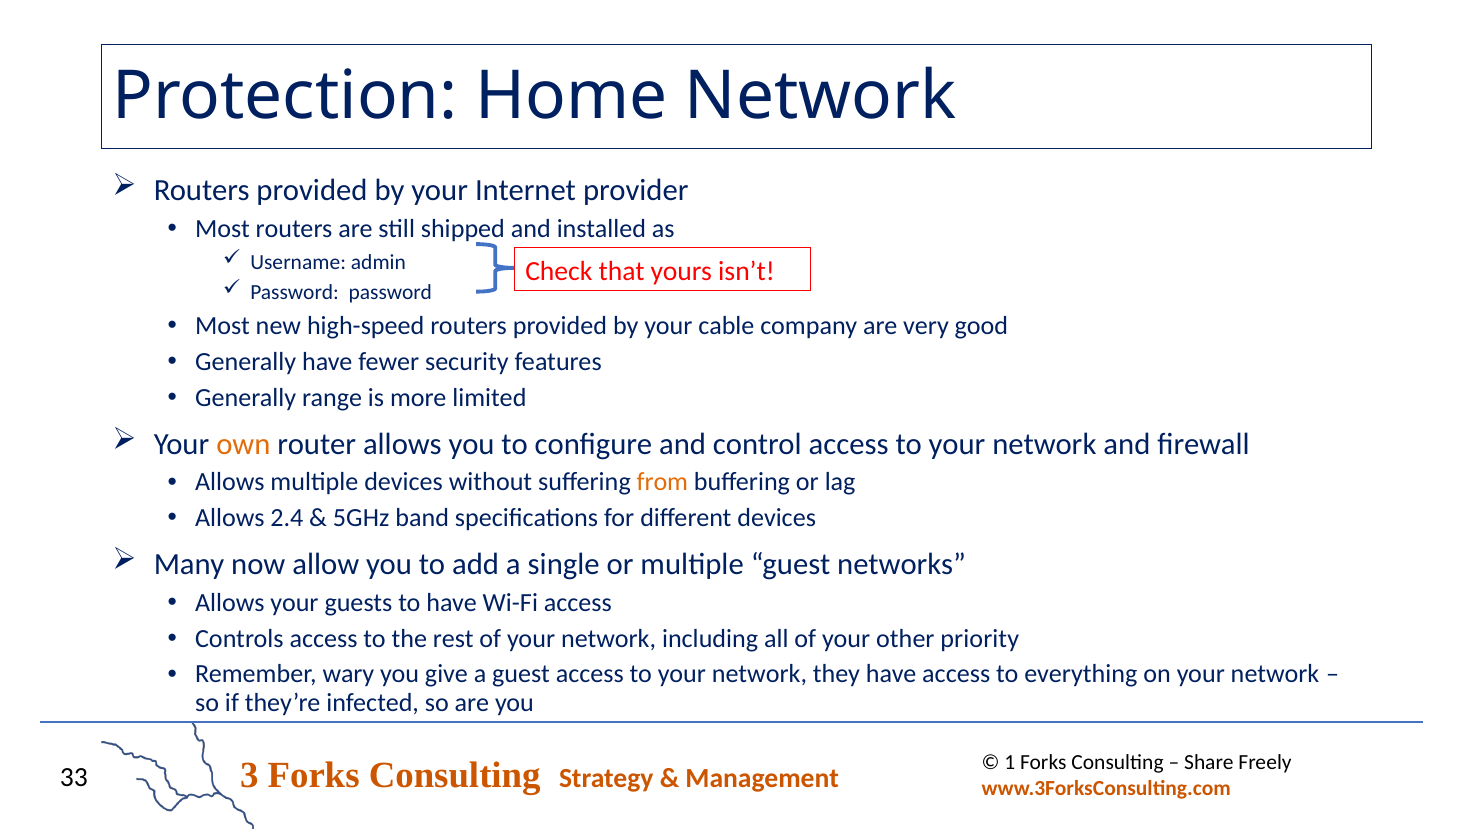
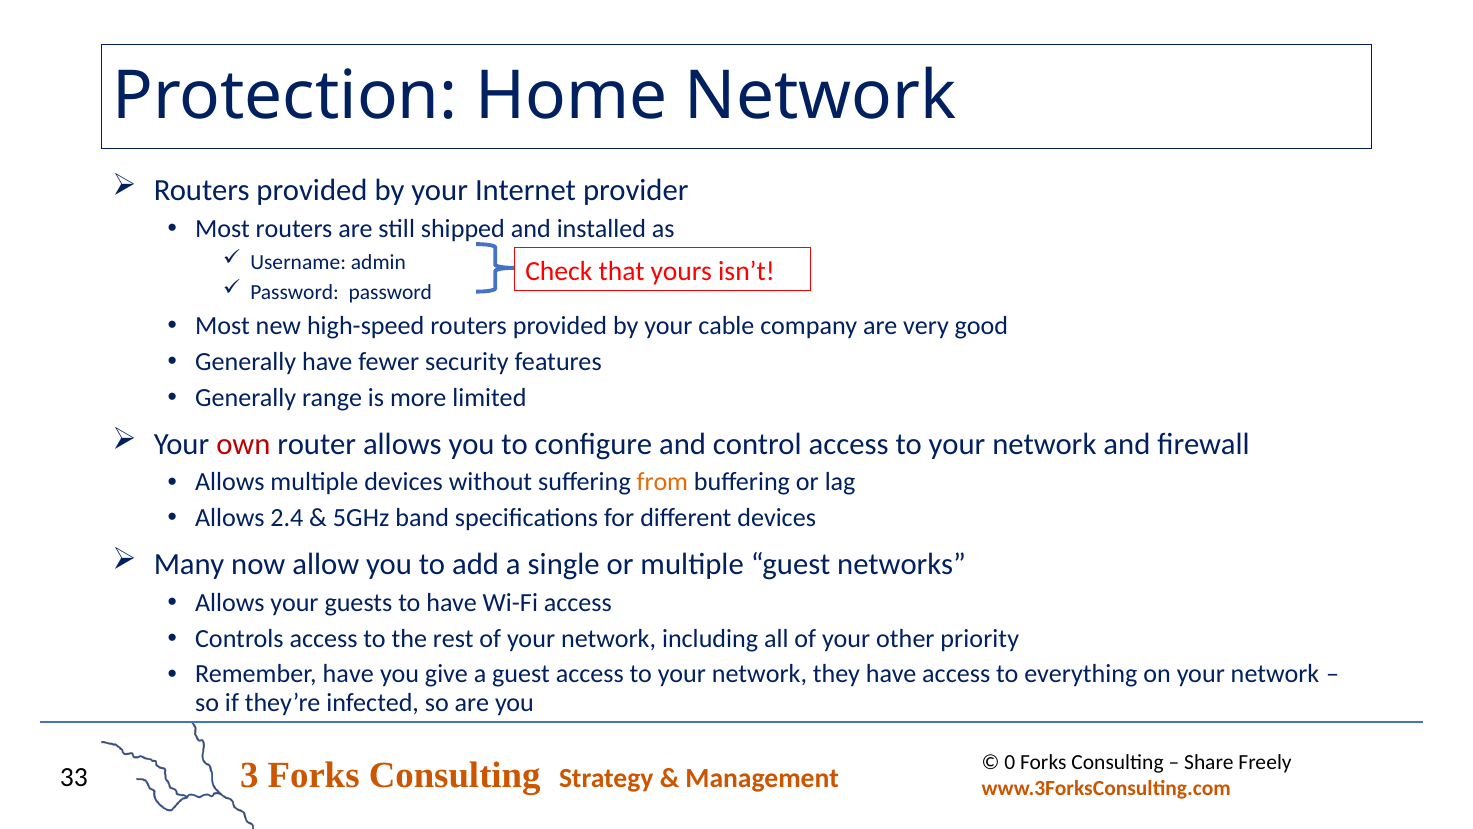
own colour: orange -> red
Remember wary: wary -> have
1: 1 -> 0
